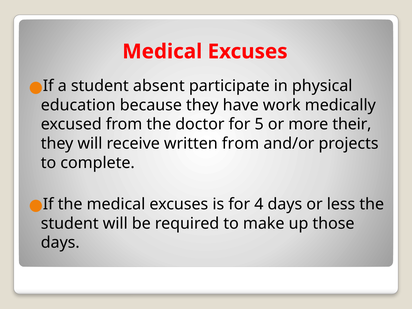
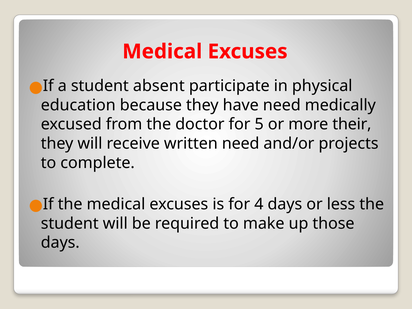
have work: work -> need
written from: from -> need
